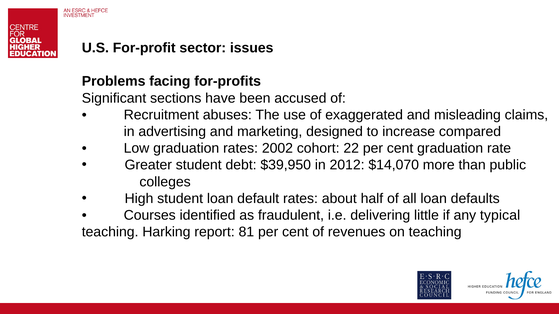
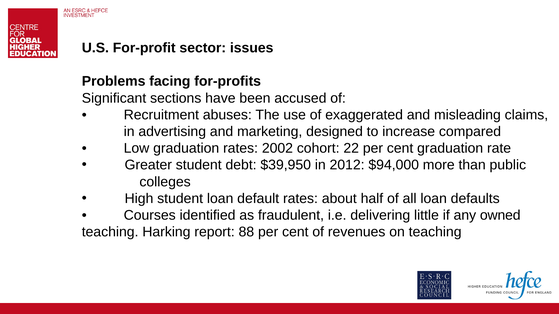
$14,070: $14,070 -> $94,000
typical: typical -> owned
81: 81 -> 88
